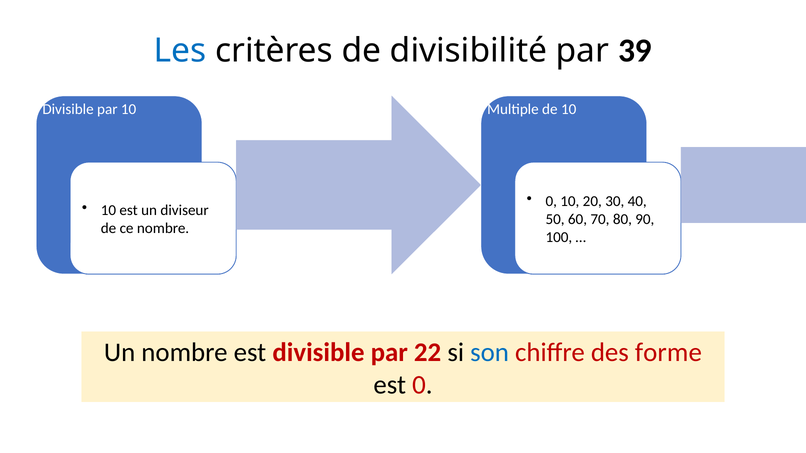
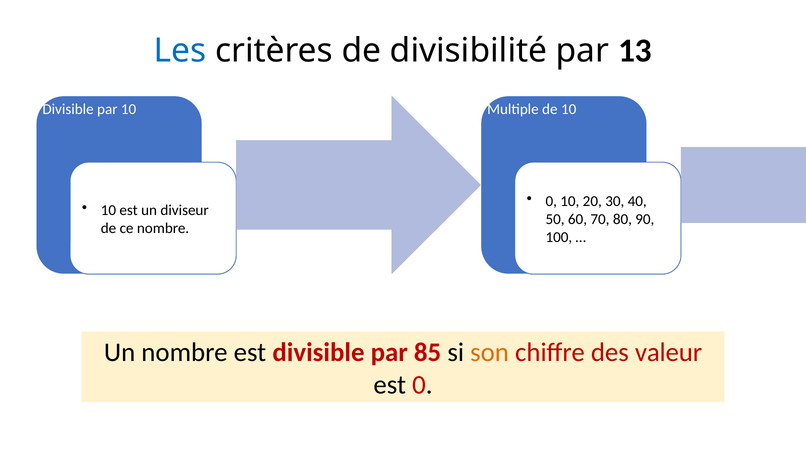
39: 39 -> 13
22: 22 -> 85
son colour: blue -> orange
forme: forme -> valeur
